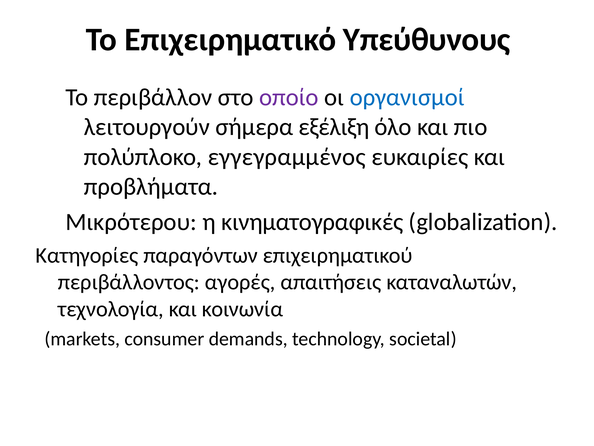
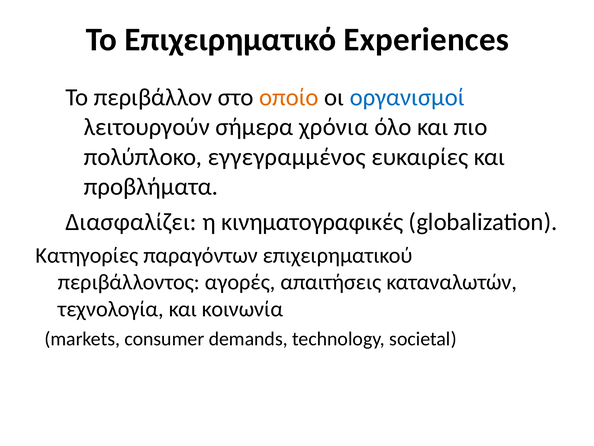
Υπεύθυνους: Υπεύθυνους -> Experiences
οποίο colour: purple -> orange
εξέλιξη: εξέλιξη -> χρόνια
Μικρότερου: Μικρότερου -> Διασφαλίζει
